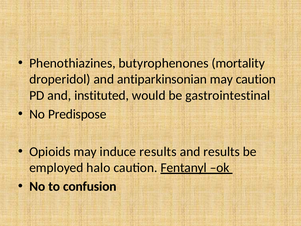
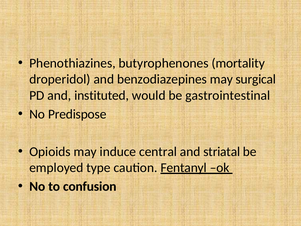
antiparkinsonian: antiparkinsonian -> benzodiazepines
may caution: caution -> surgical
induce results: results -> central
and results: results -> striatal
halo: halo -> type
